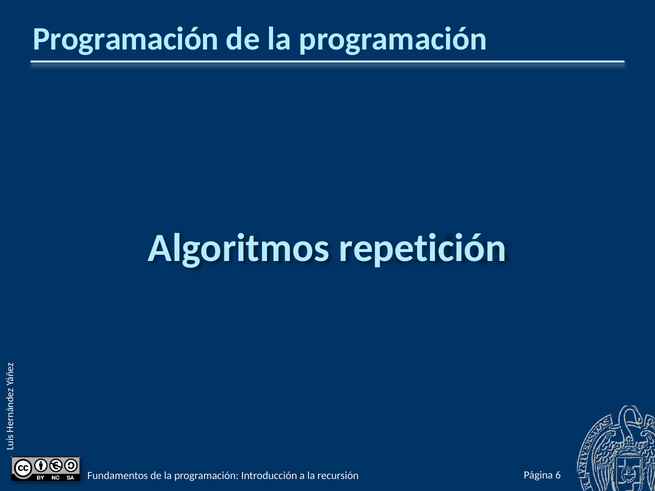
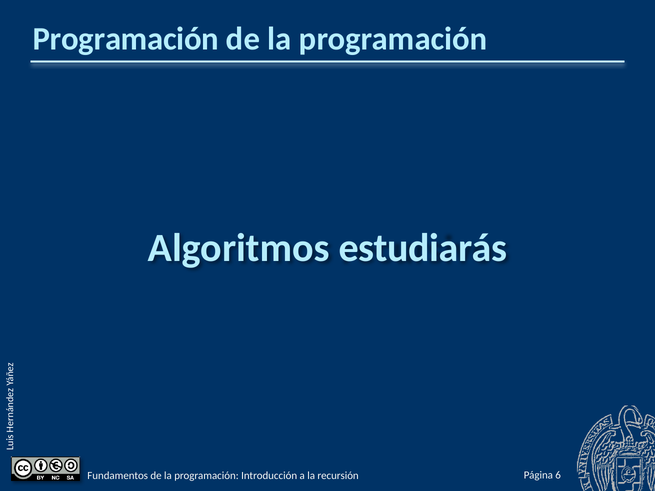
repetición: repetición -> estudiarás
